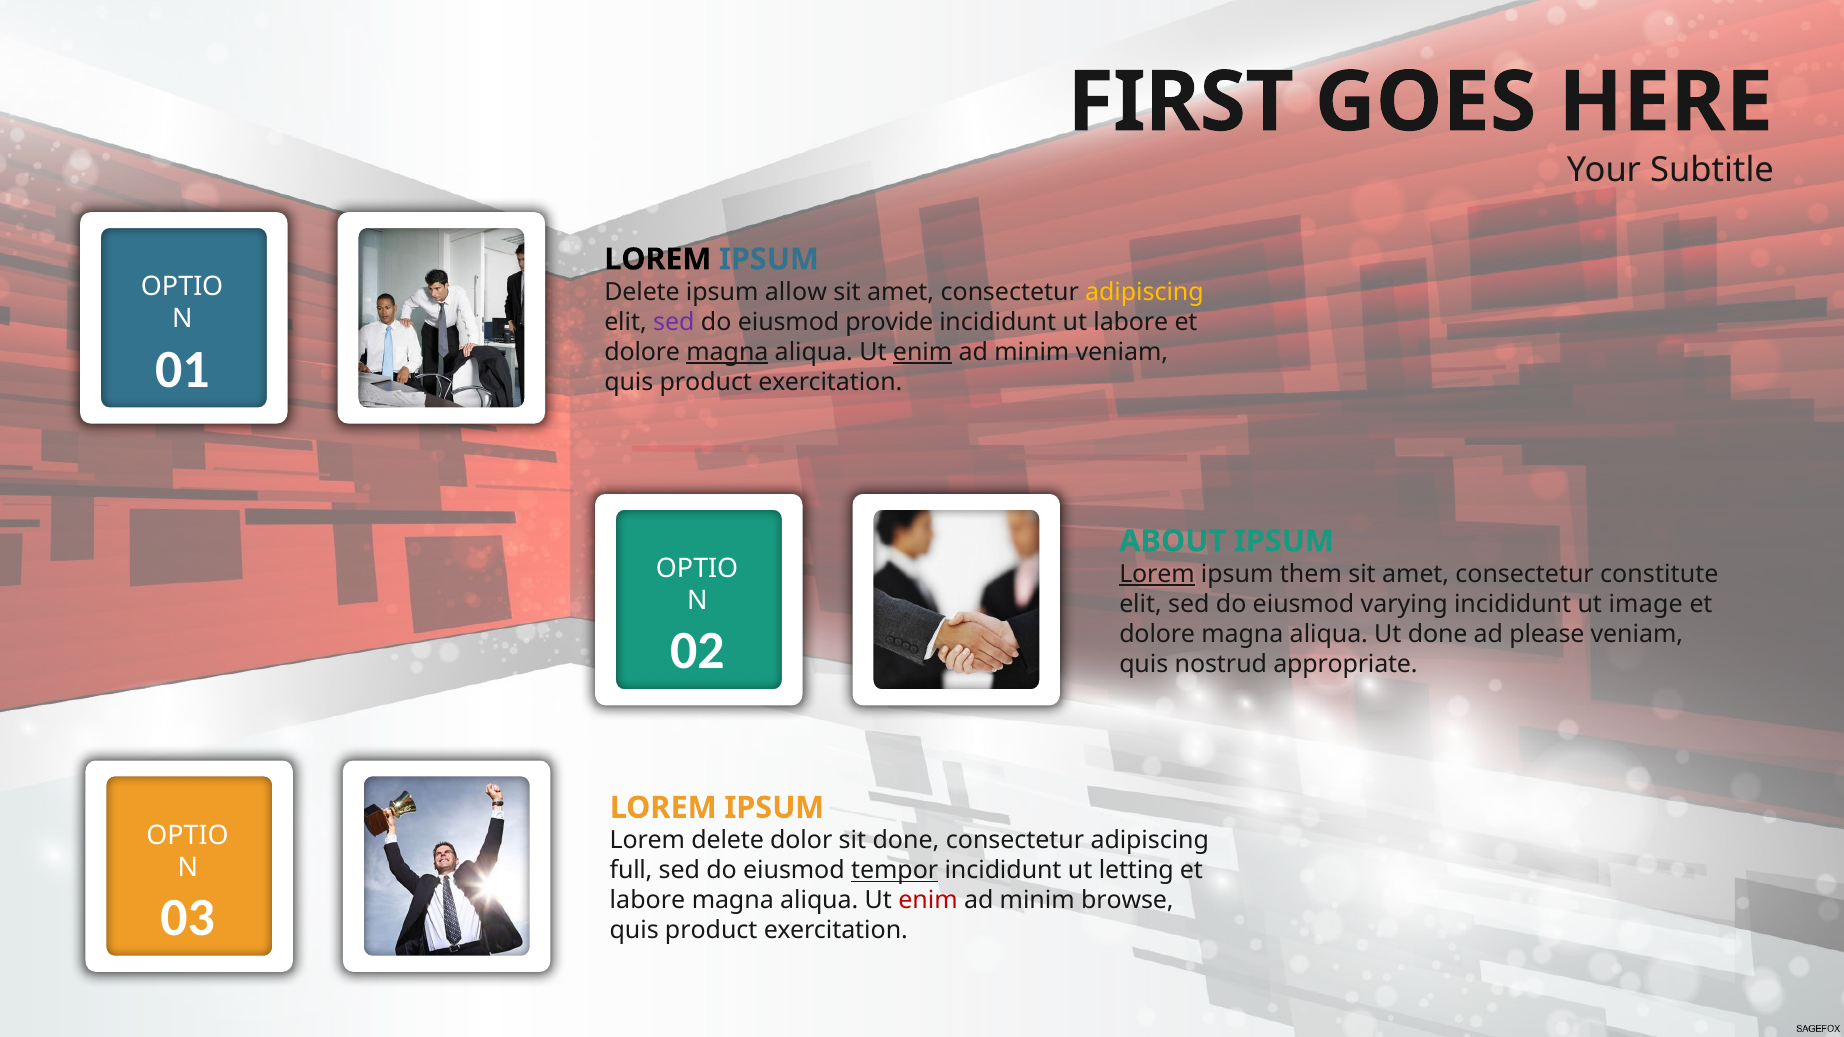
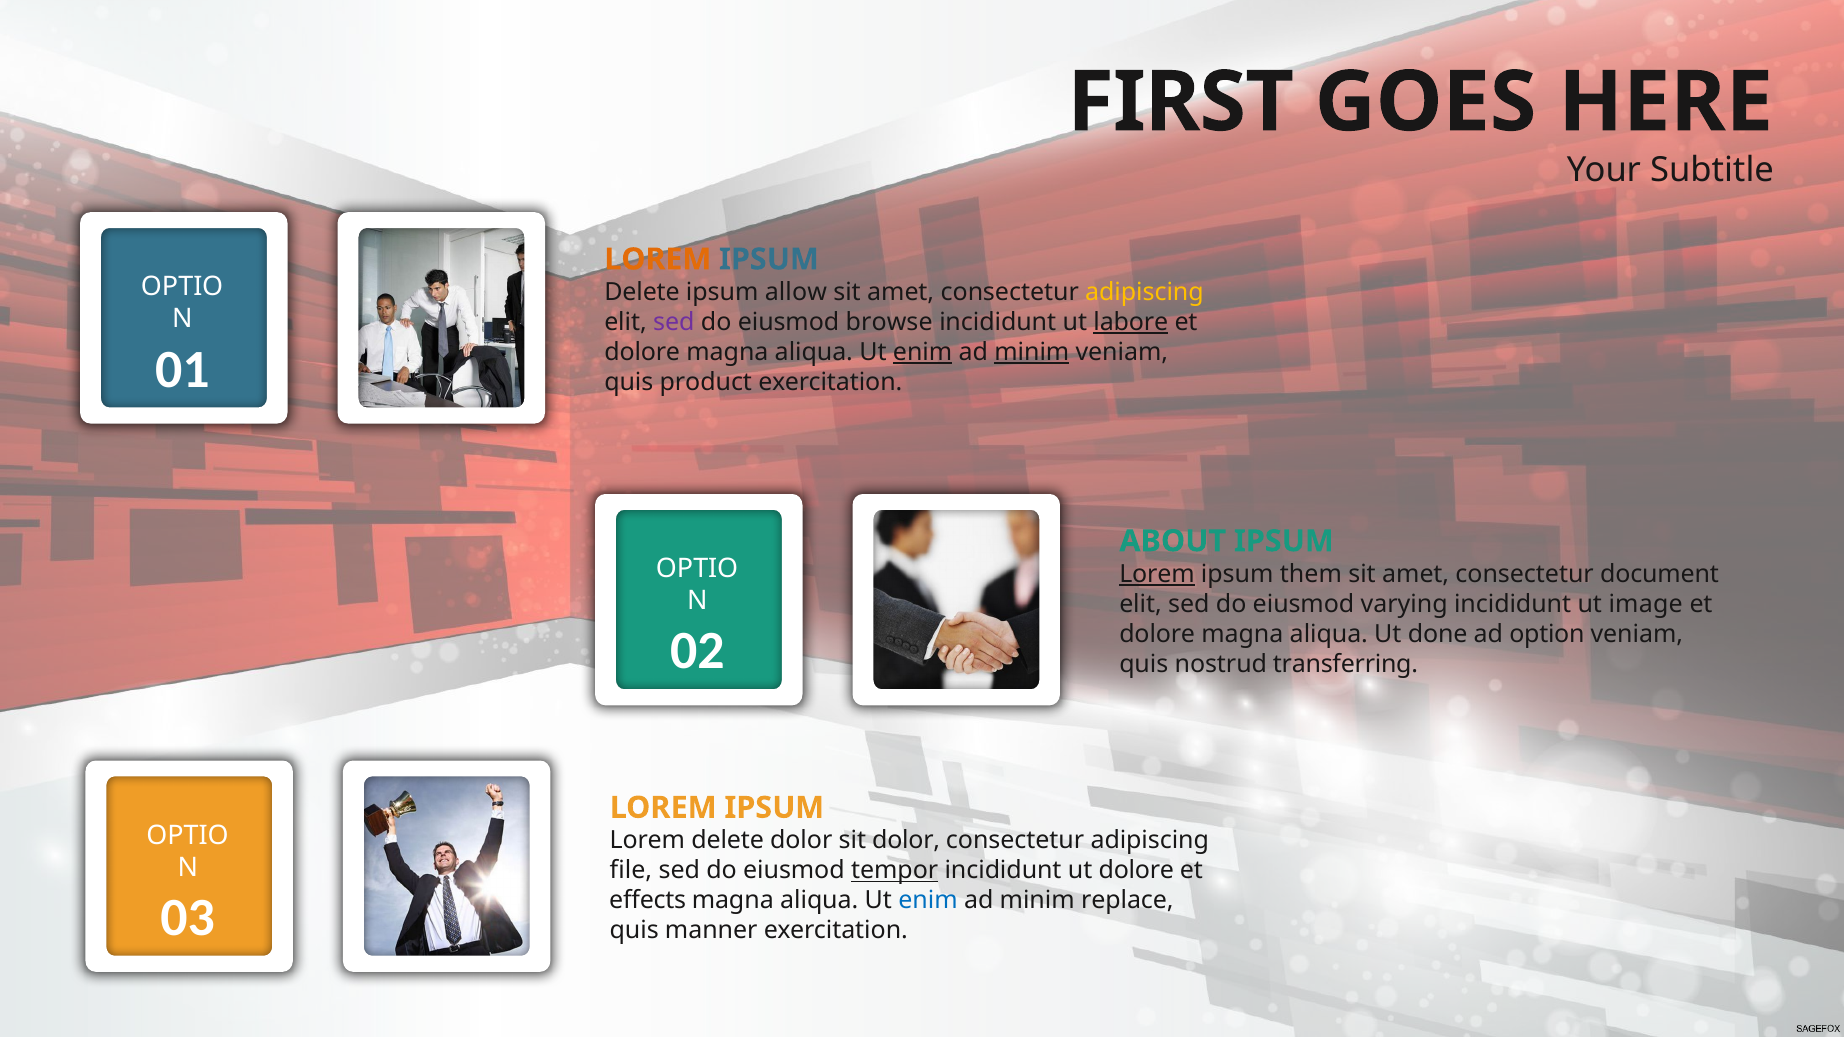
LOREM at (658, 259) colour: black -> orange
provide: provide -> browse
labore at (1131, 322) underline: none -> present
magna at (727, 352) underline: present -> none
minim at (1032, 352) underline: none -> present
constitute: constitute -> document
please: please -> option
appropriate: appropriate -> transferring
sit done: done -> dolor
full: full -> file
ut letting: letting -> dolore
labore at (648, 901): labore -> effects
enim at (928, 901) colour: red -> blue
browse: browse -> replace
product at (711, 931): product -> manner
